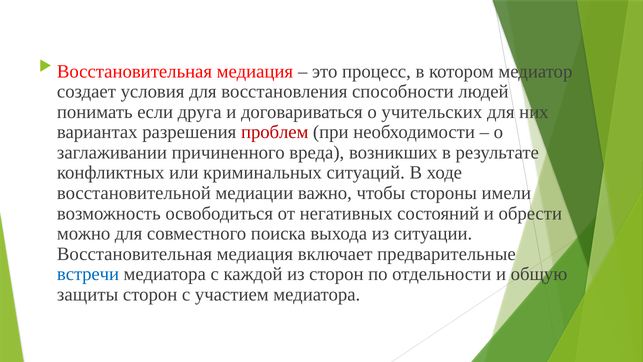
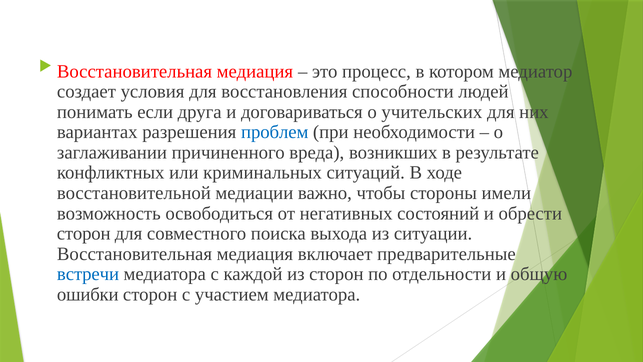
проблем colour: red -> blue
можно at (84, 233): можно -> сторон
защиты: защиты -> ошибки
